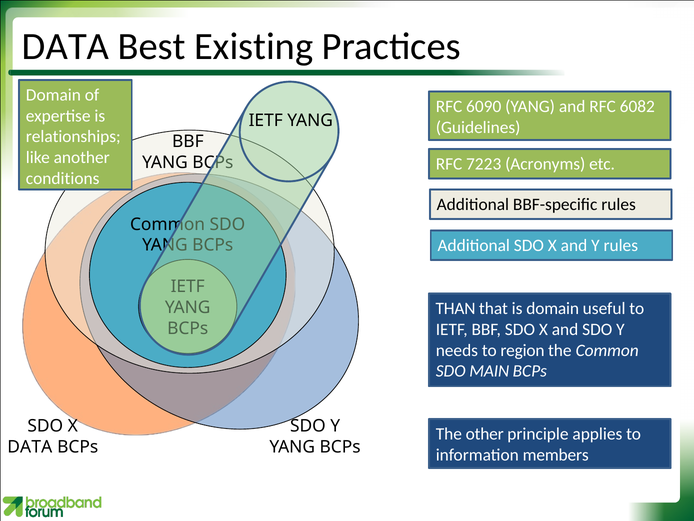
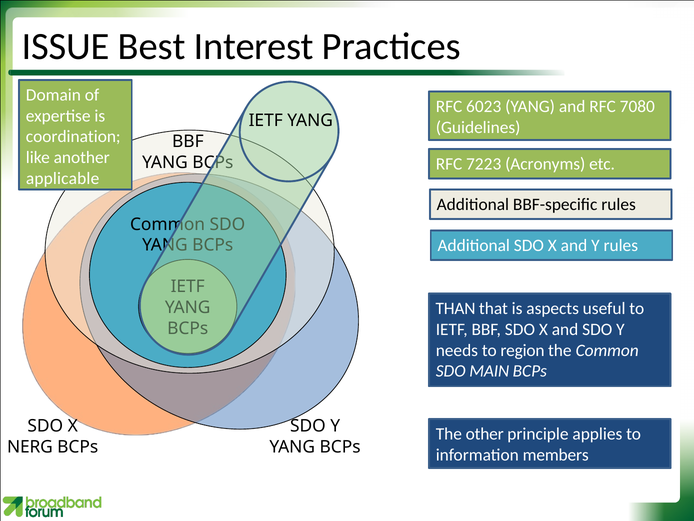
DATA at (66, 46): DATA -> ISSUE
Existing: Existing -> Interest
6090: 6090 -> 6023
6082: 6082 -> 7080
relationships: relationships -> coordination
conditions: conditions -> applicable
is domain: domain -> aspects
DATA at (30, 446): DATA -> NERG
